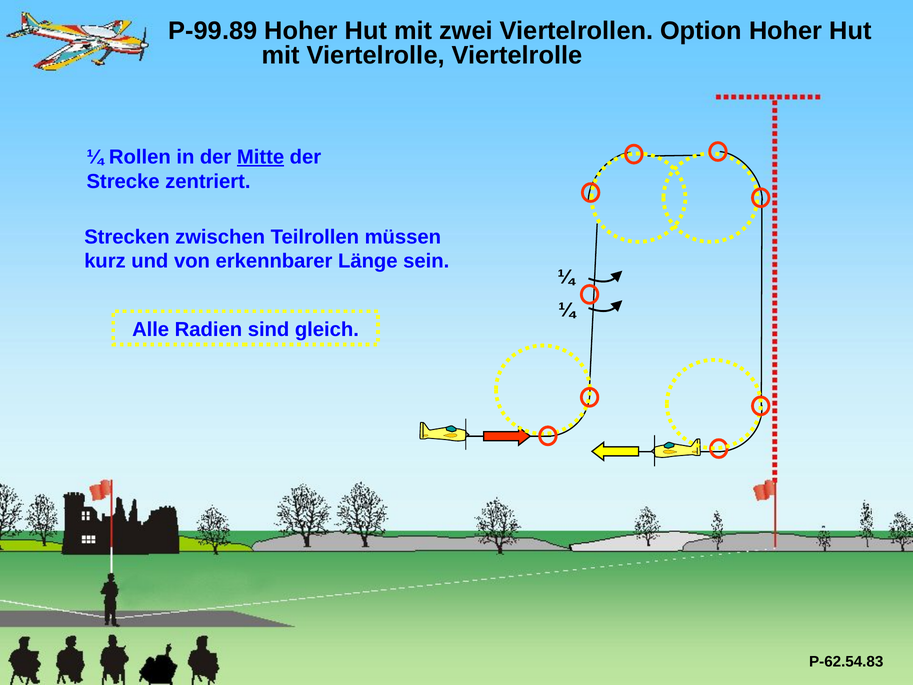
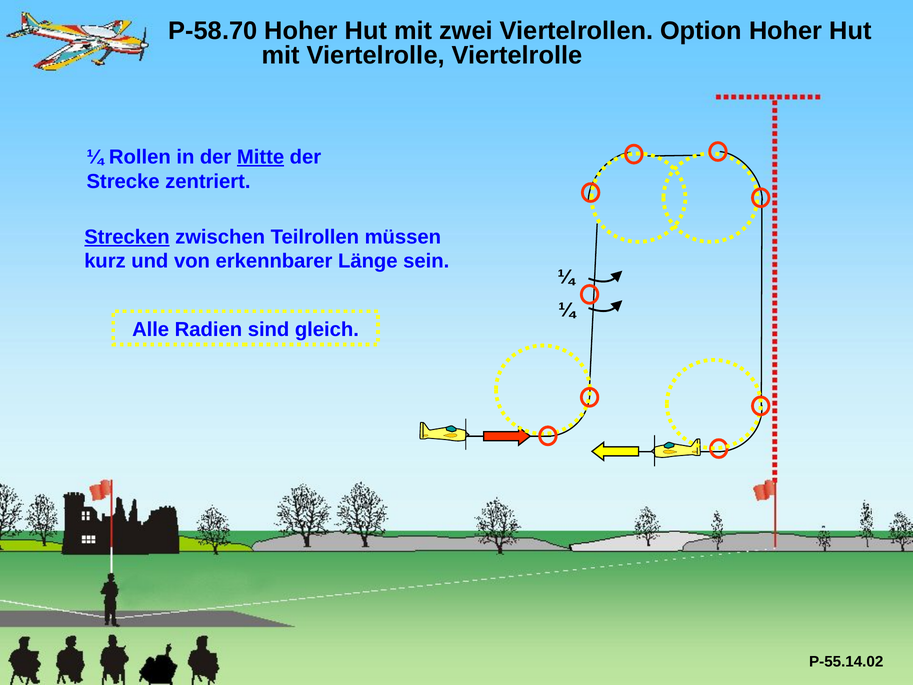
P-99.89: P-99.89 -> P-58.70
Strecken underline: none -> present
P-62.54.83: P-62.54.83 -> P-55.14.02
